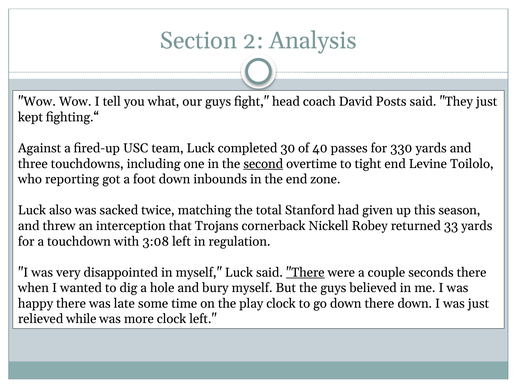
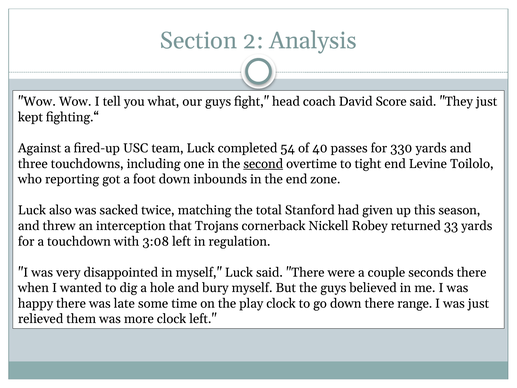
Posts: Posts -> Score
30: 30 -> 54
There at (305, 272) underline: present -> none
there down: down -> range
while: while -> them
